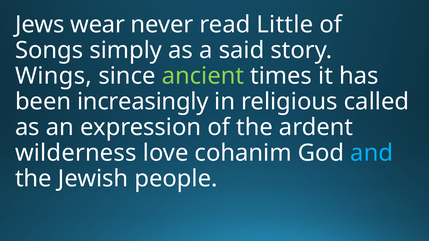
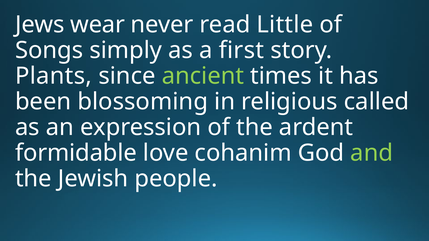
said: said -> first
Wings: Wings -> Plants
increasingly: increasingly -> blossoming
wilderness: wilderness -> formidable
and colour: light blue -> light green
